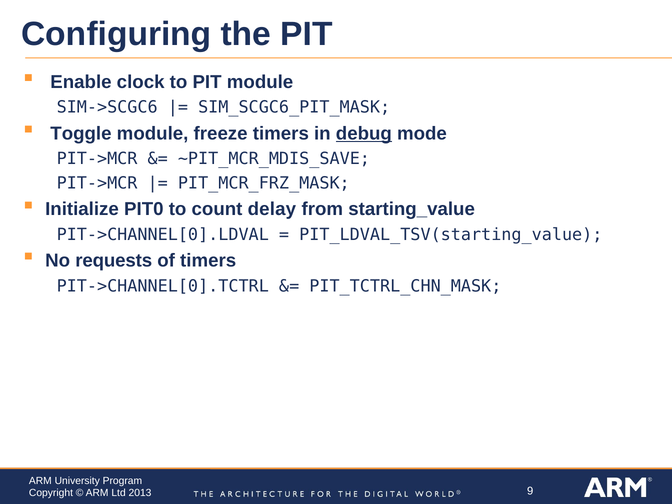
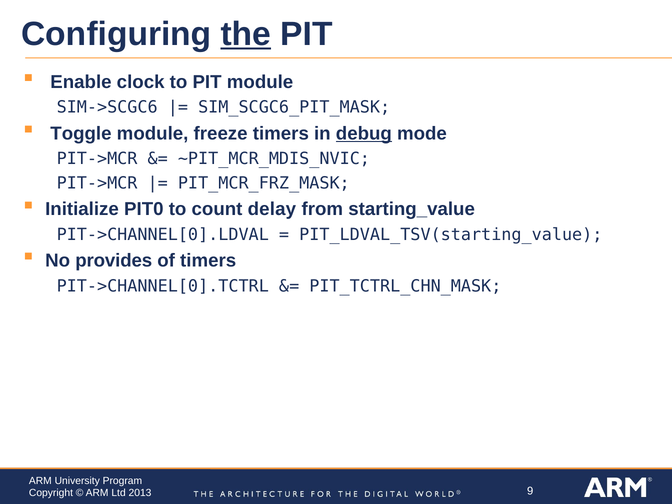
the underline: none -> present
~PIT_MCR_MDIS_SAVE: ~PIT_MCR_MDIS_SAVE -> ~PIT_MCR_MDIS_NVIC
requests: requests -> provides
